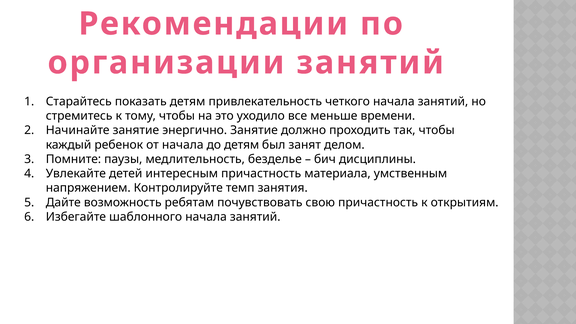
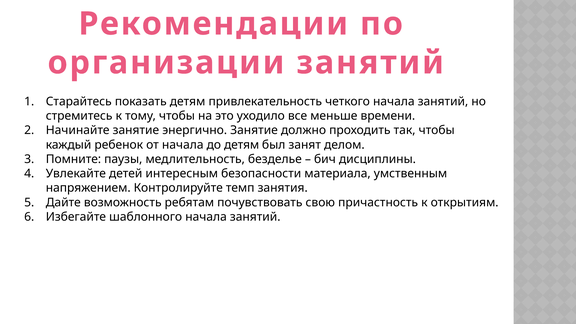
интересным причастность: причастность -> безопасности
